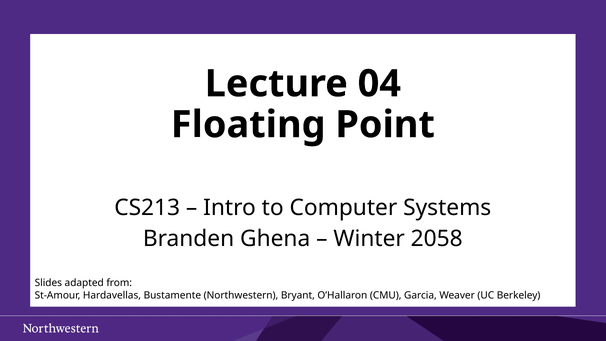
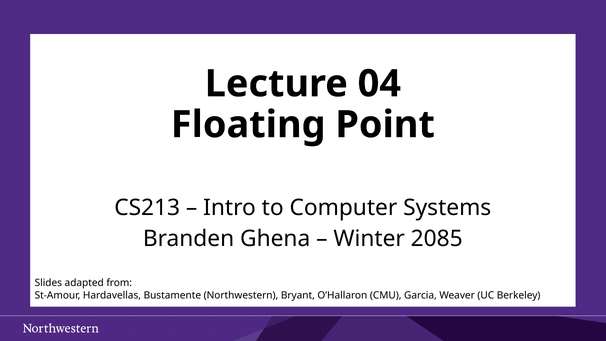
2058: 2058 -> 2085
